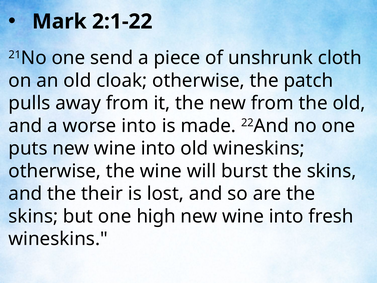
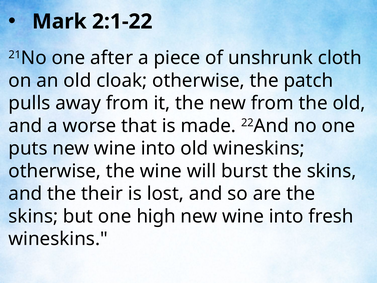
send: send -> after
worse into: into -> that
